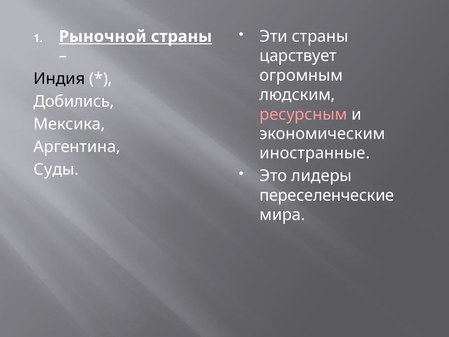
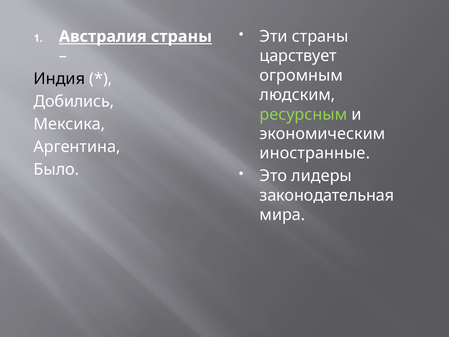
Рыночной: Рыночной -> Австралия
ресурсным colour: pink -> light green
Суды: Суды -> Было
переселенческие: переселенческие -> законодательная
